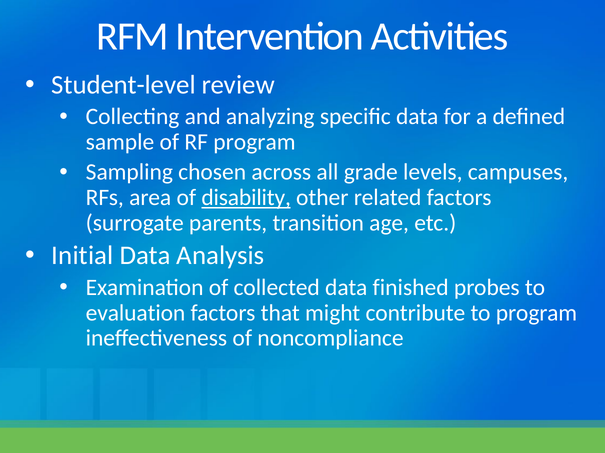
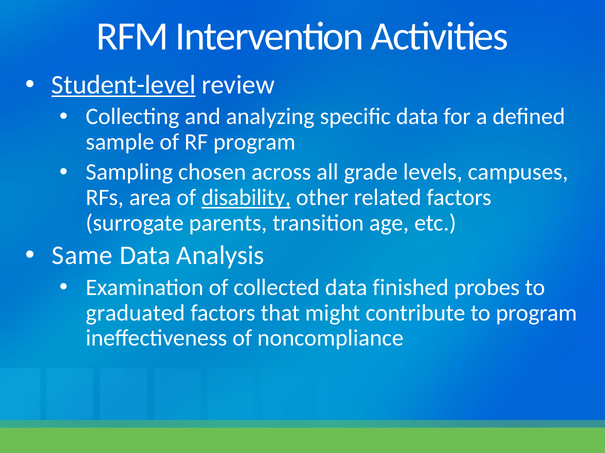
Student-level underline: none -> present
Initial: Initial -> Same
evaluation: evaluation -> graduated
